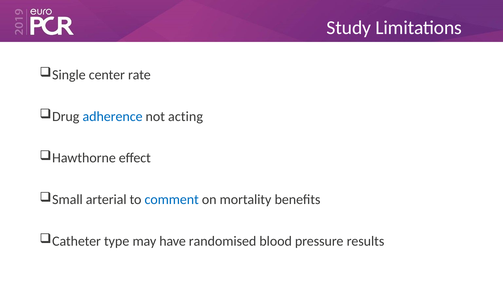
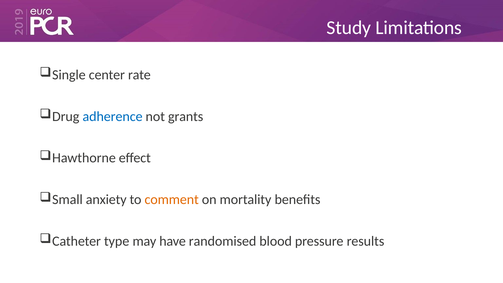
acting: acting -> grants
arterial: arterial -> anxiety
comment colour: blue -> orange
